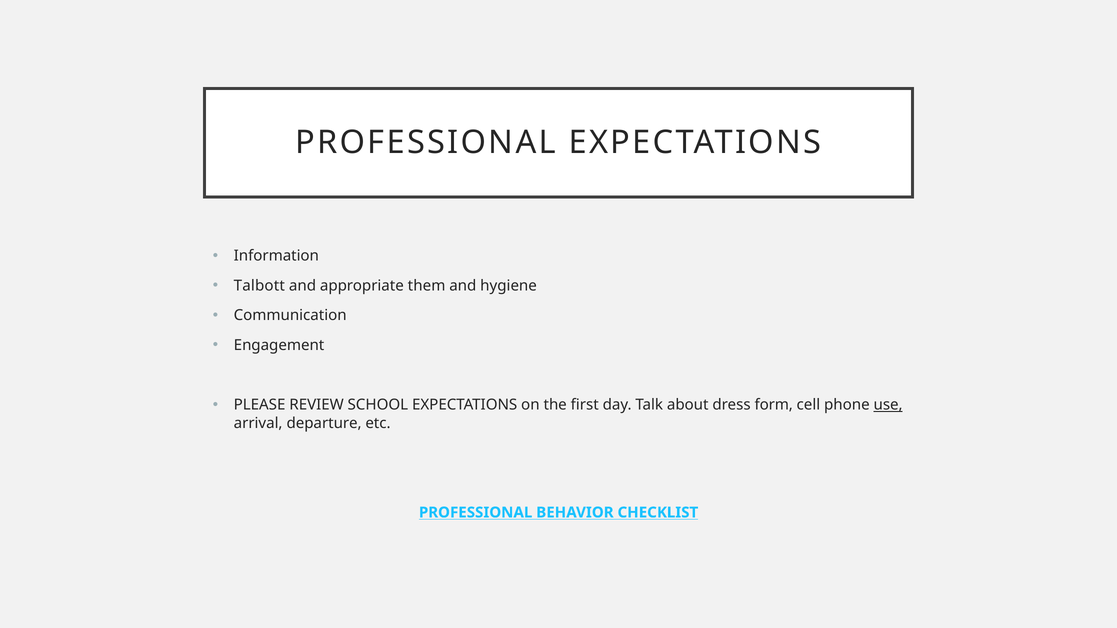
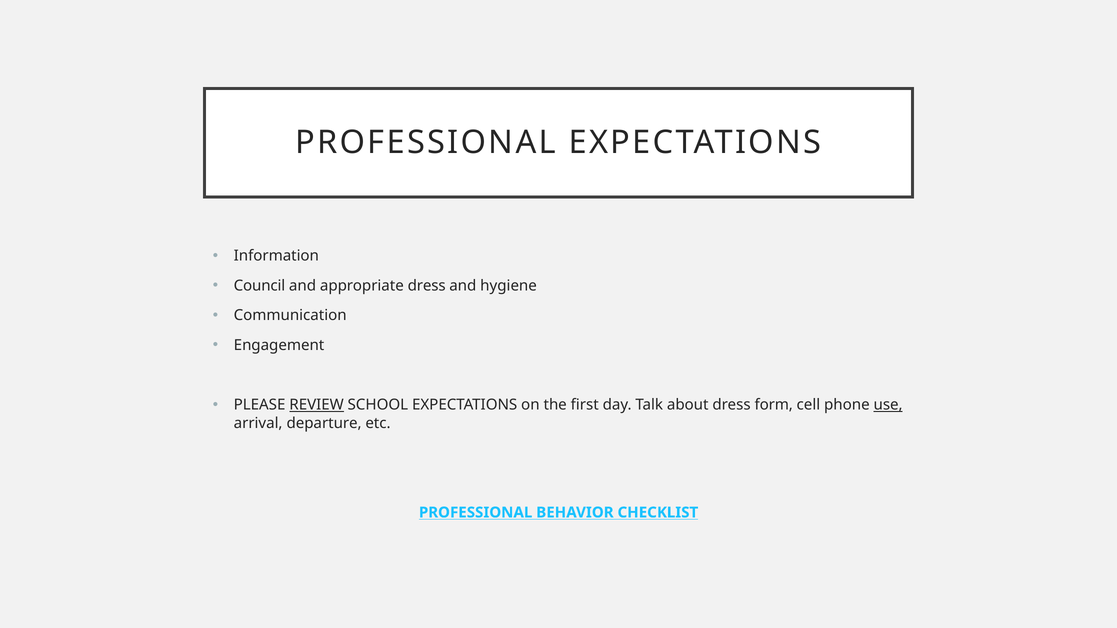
Talbott: Talbott -> Council
appropriate them: them -> dress
REVIEW underline: none -> present
